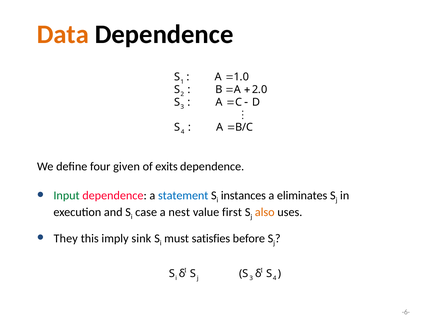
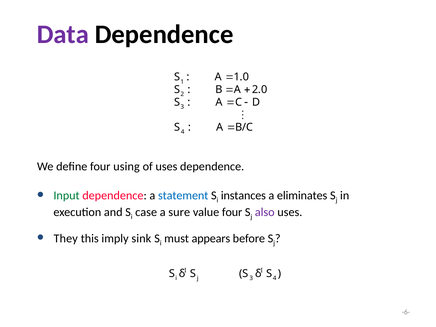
Data colour: orange -> purple
given: given -> using
of exits: exits -> uses
nest: nest -> sure
value first: first -> four
also colour: orange -> purple
satisfies: satisfies -> appears
